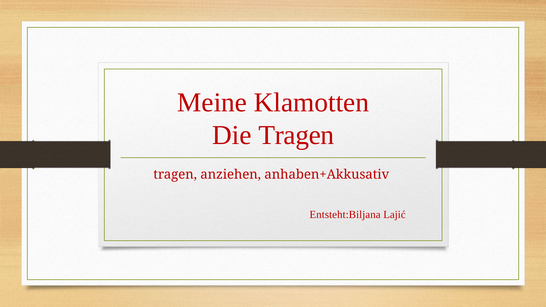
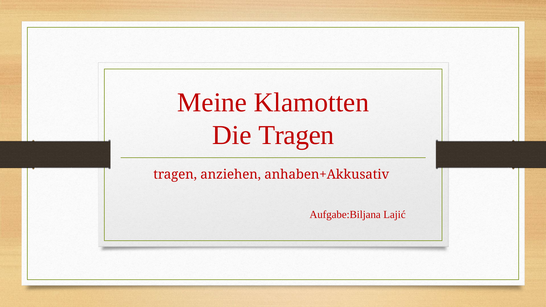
Entsteht:Biljana: Entsteht:Biljana -> Aufgabe:Biljana
